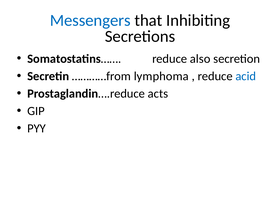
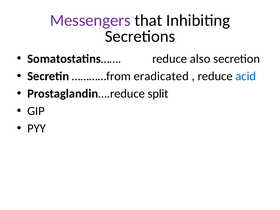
Messengers colour: blue -> purple
lymphoma: lymphoma -> eradicated
acts: acts -> split
